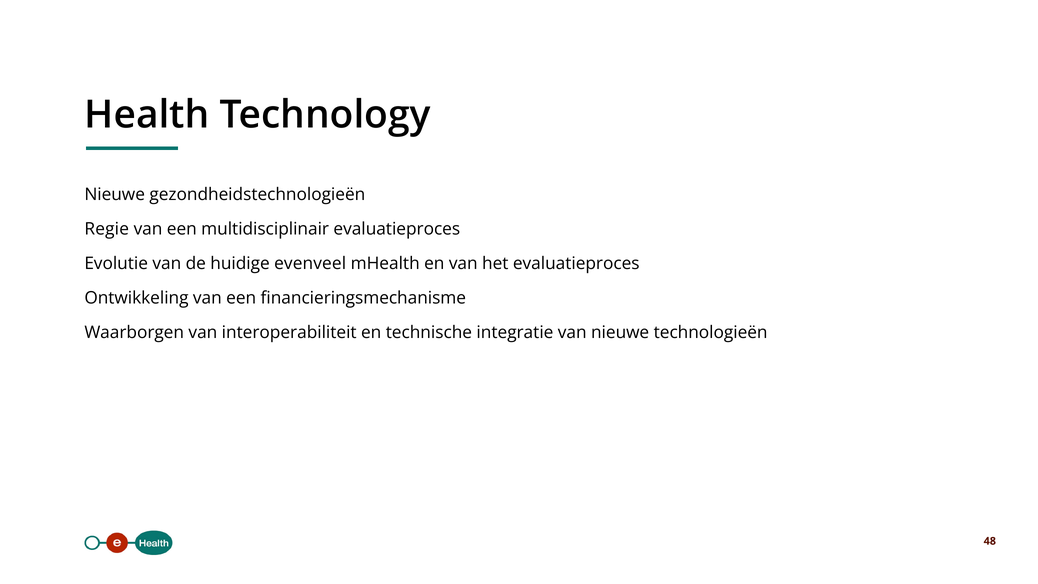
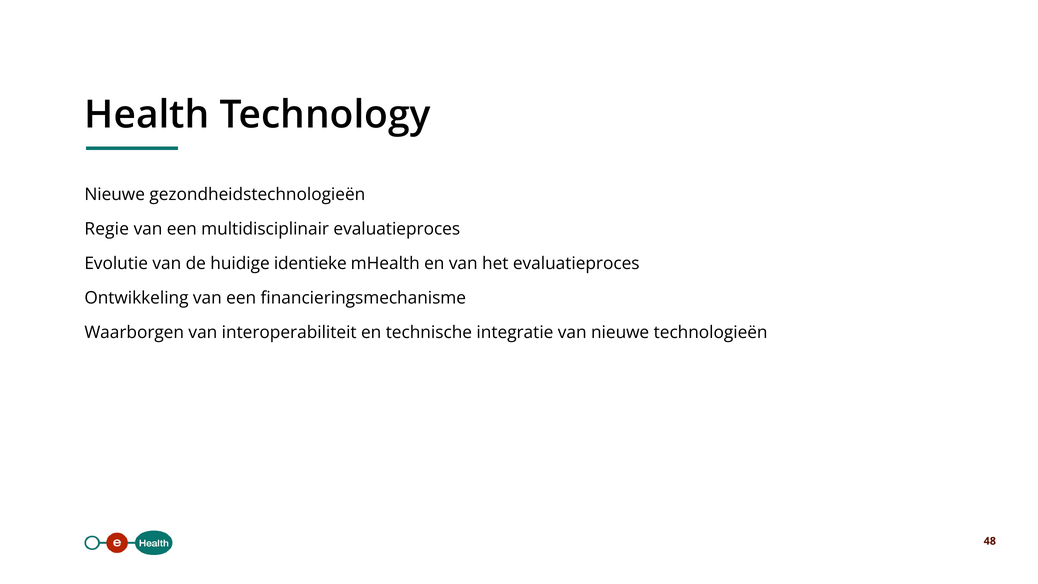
evenveel: evenveel -> identieke
